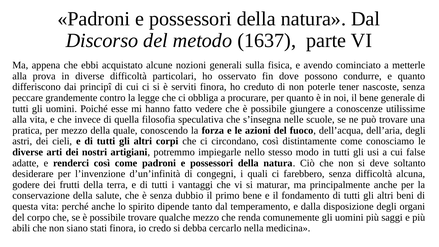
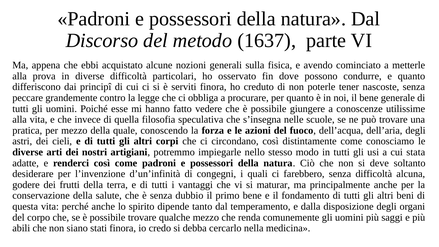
false: false -> stata
